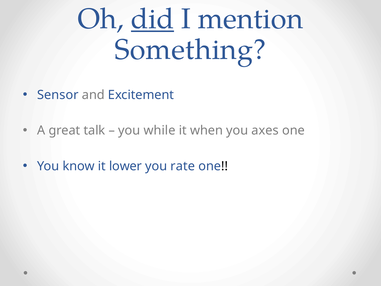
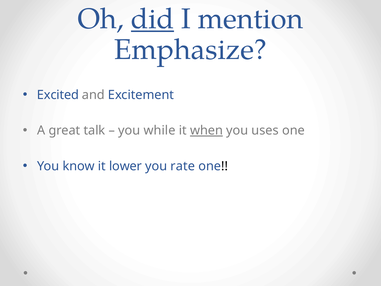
Something: Something -> Emphasize
Sensor: Sensor -> Excited
when underline: none -> present
axes: axes -> uses
